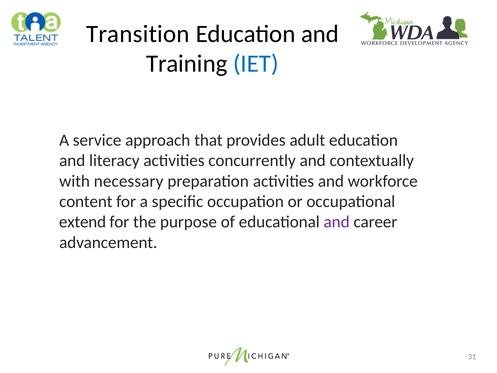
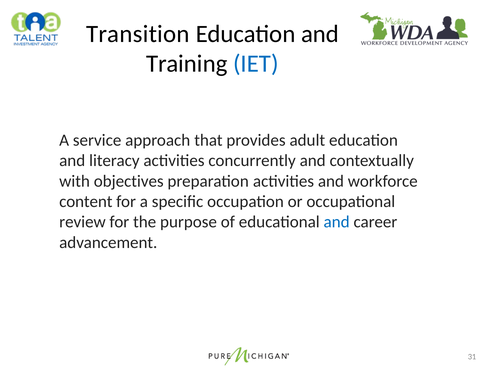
necessary: necessary -> objectives
extend: extend -> review
and at (337, 222) colour: purple -> blue
